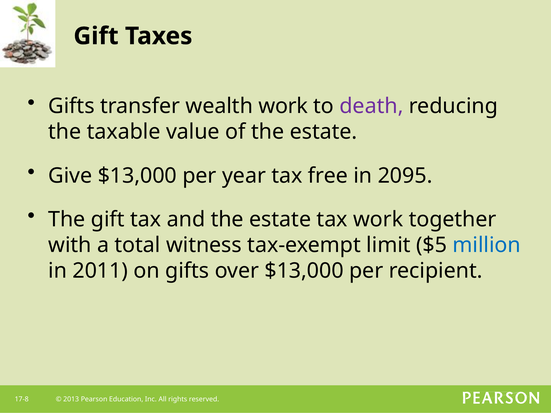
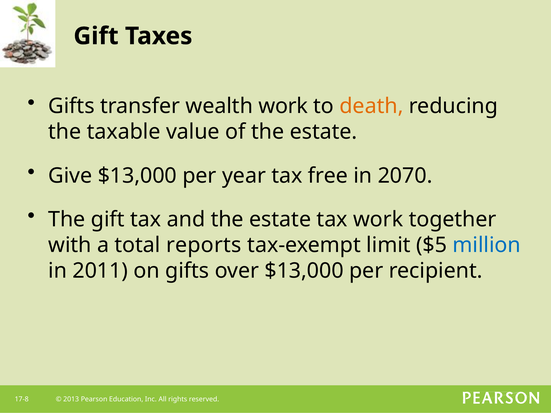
death colour: purple -> orange
2095: 2095 -> 2070
witness: witness -> reports
